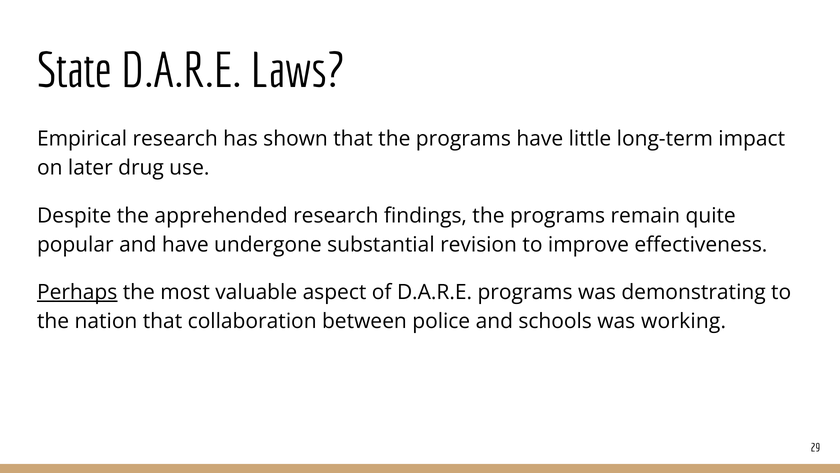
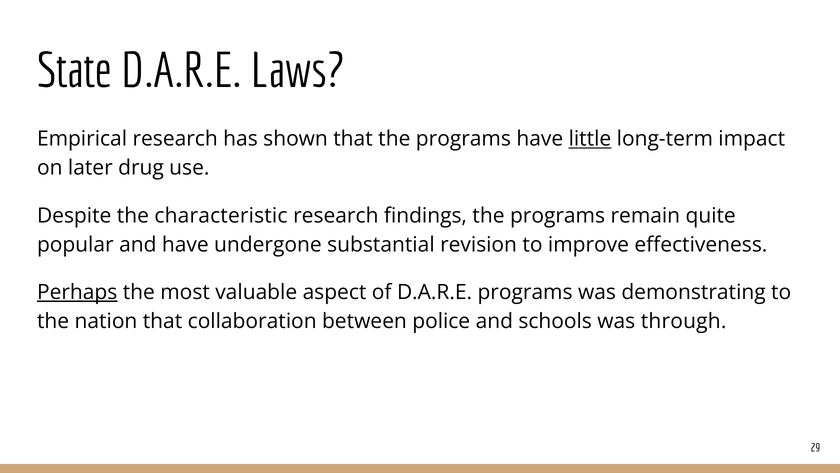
little underline: none -> present
apprehended: apprehended -> characteristic
working: working -> through
